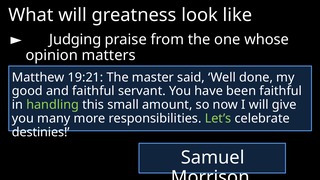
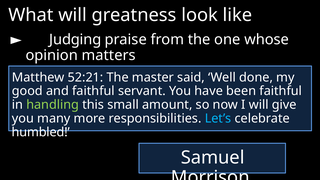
19:21: 19:21 -> 52:21
Let’s colour: light green -> light blue
destinies: destinies -> humbled
